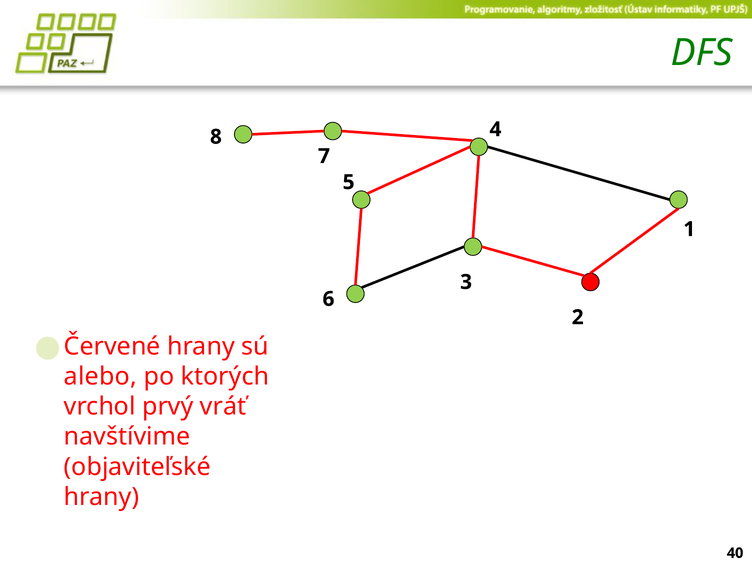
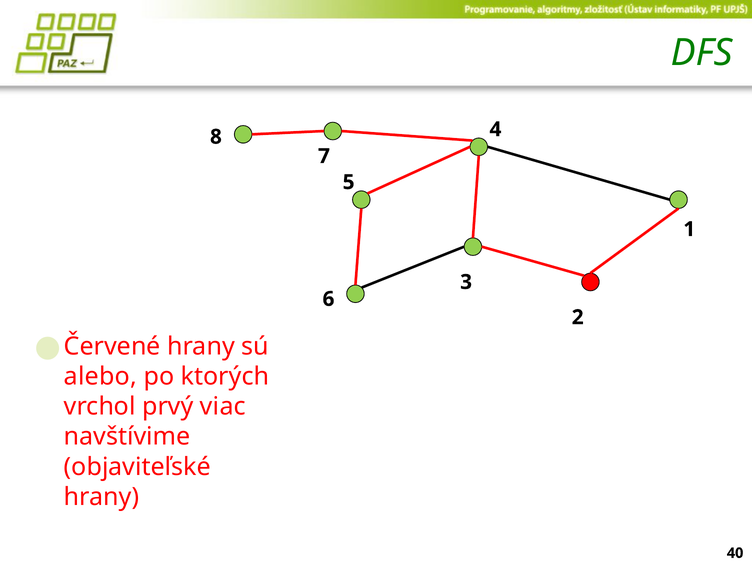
vráť: vráť -> viac
